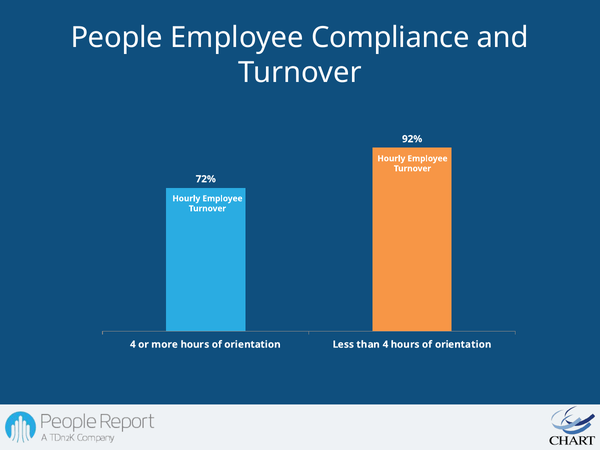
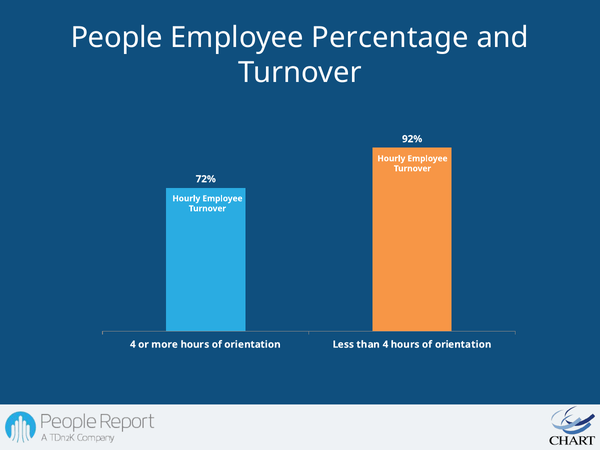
Compliance: Compliance -> Percentage
